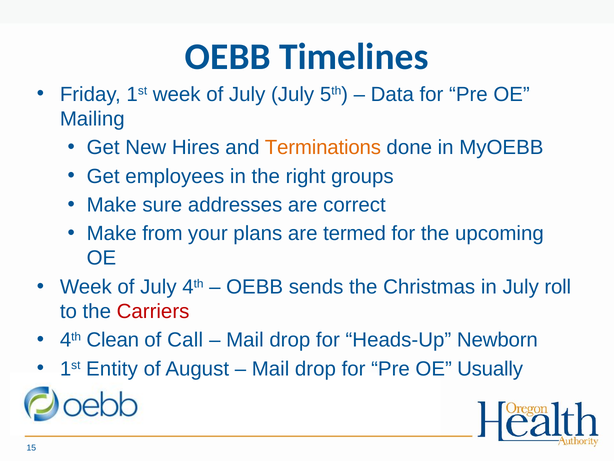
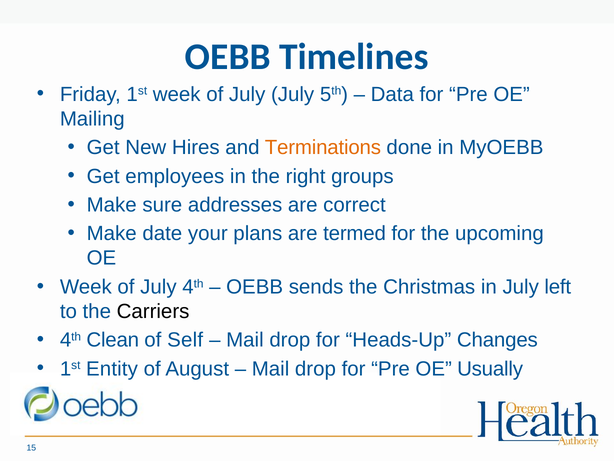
from: from -> date
roll: roll -> left
Carriers colour: red -> black
Call: Call -> Self
Newborn: Newborn -> Changes
